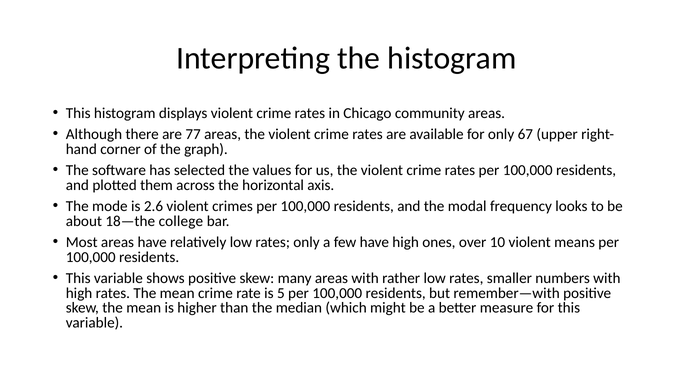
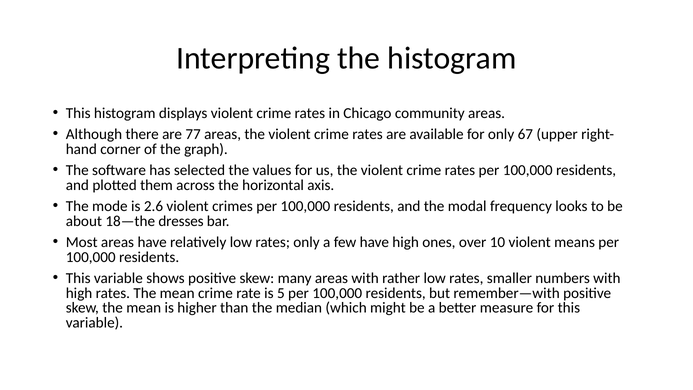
college: college -> dresses
